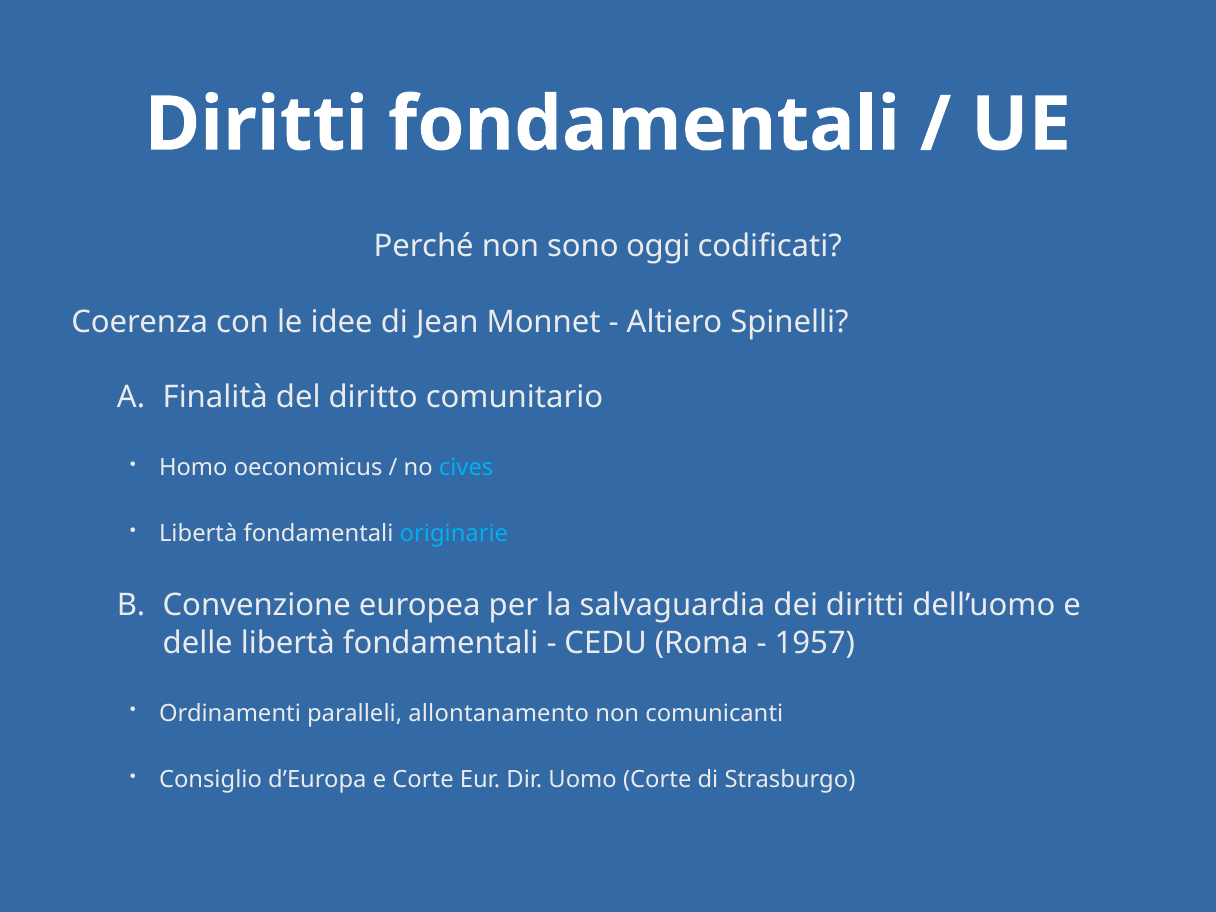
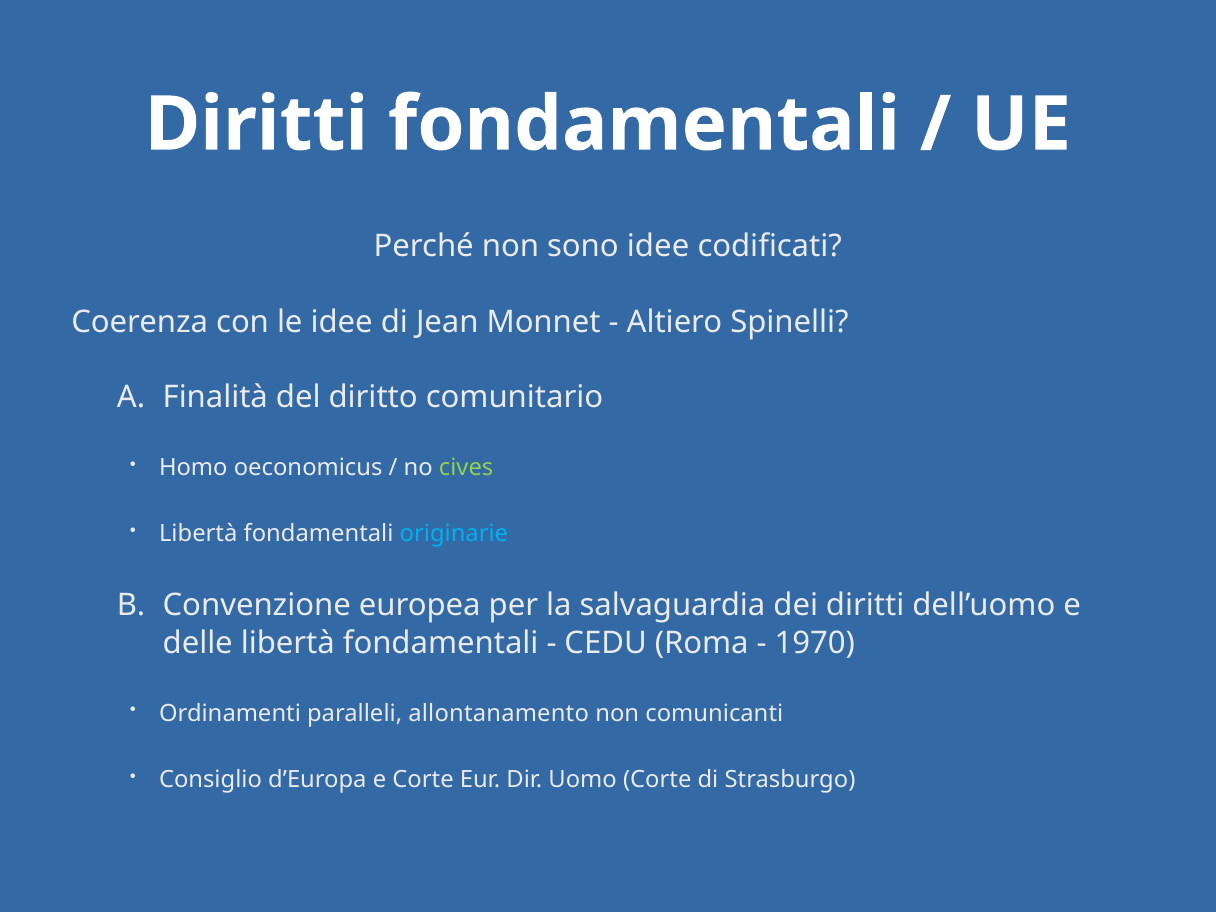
sono oggi: oggi -> idee
cives colour: light blue -> light green
1957: 1957 -> 1970
